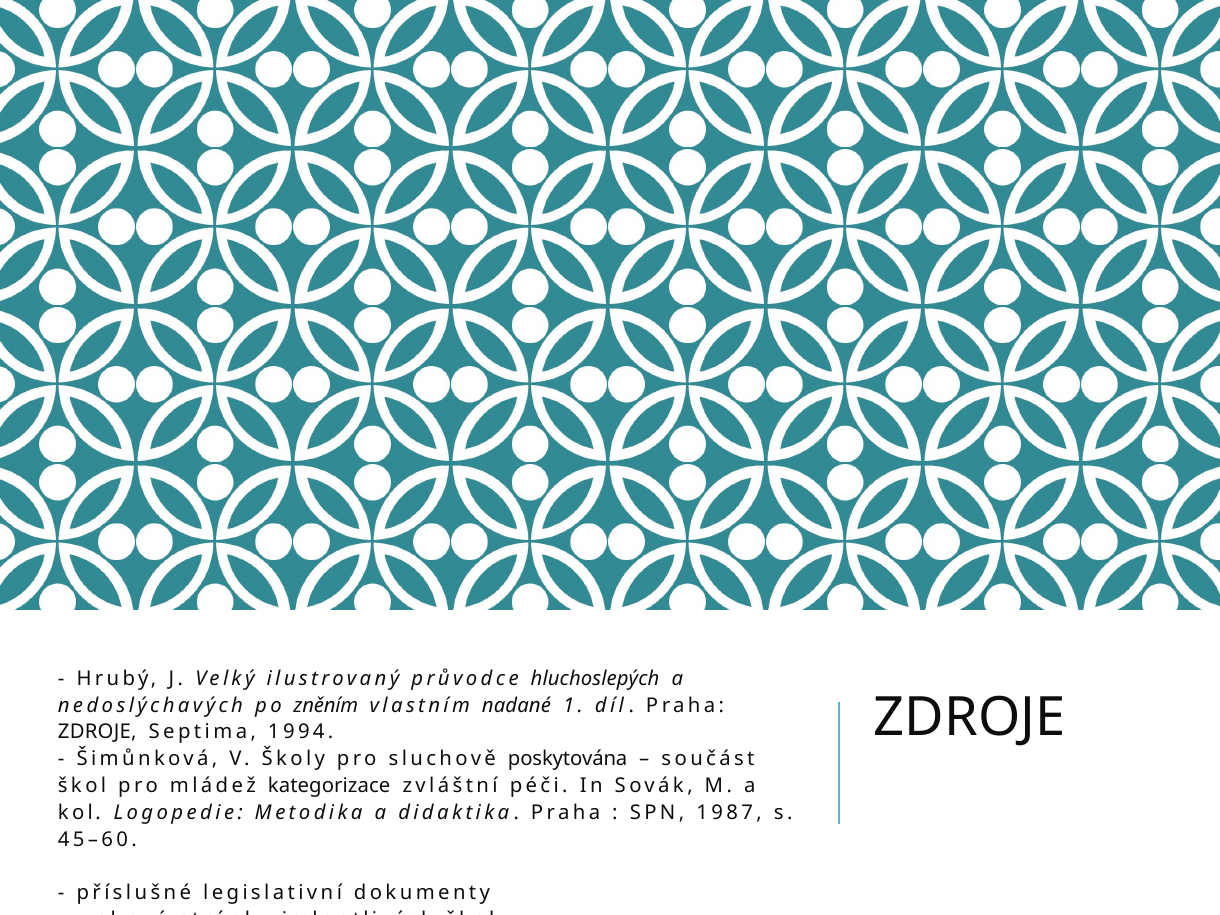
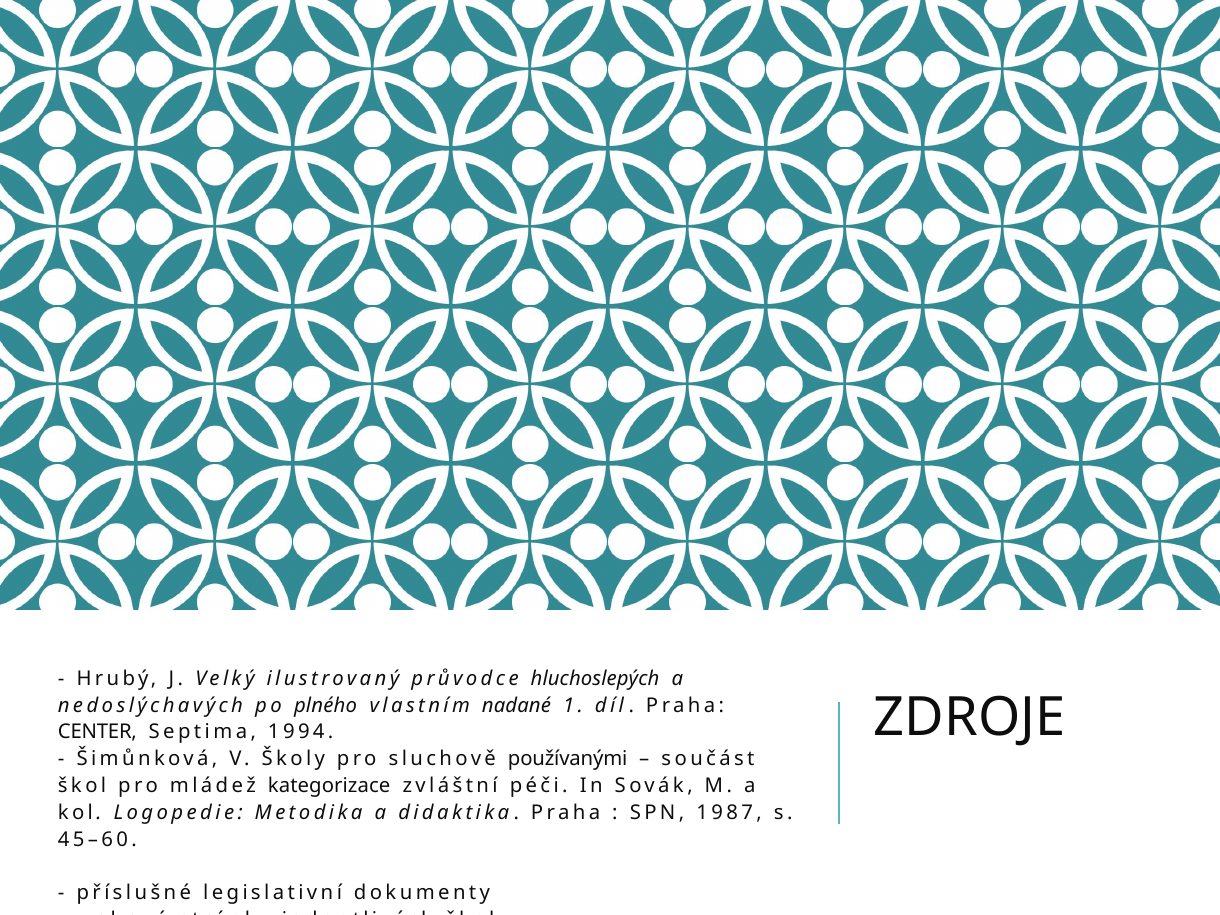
zněním: zněním -> plného
ZDROJE at (97, 732): ZDROJE -> CENTER
poskytována: poskytována -> používanými
